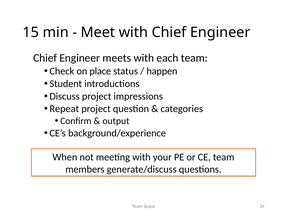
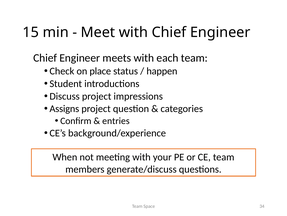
Repeat: Repeat -> Assigns
output: output -> entries
